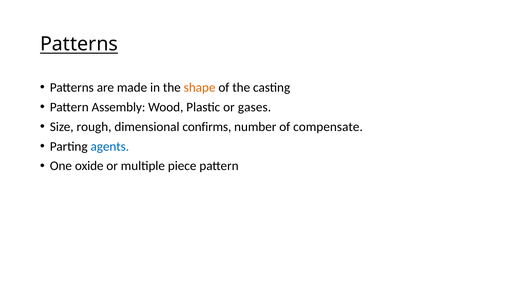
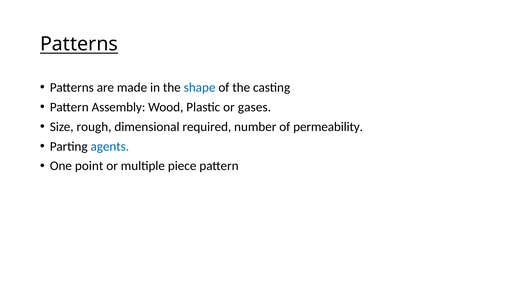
shape colour: orange -> blue
confirms: confirms -> required
compensate: compensate -> permeability
oxide: oxide -> point
